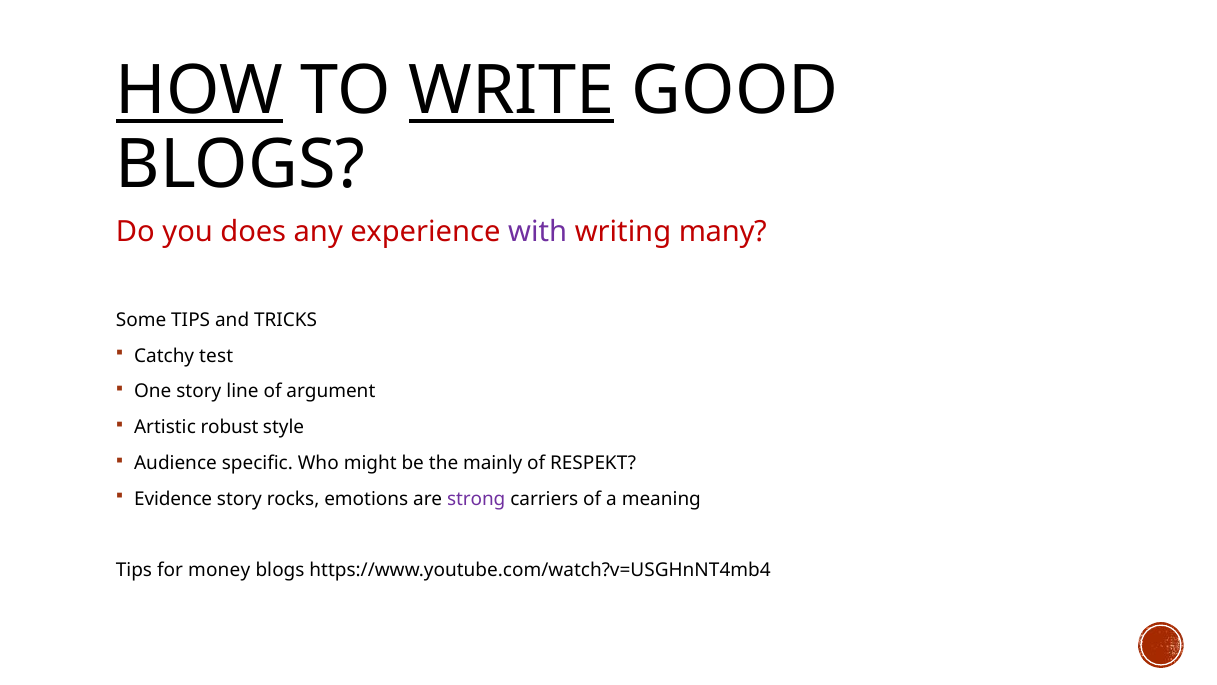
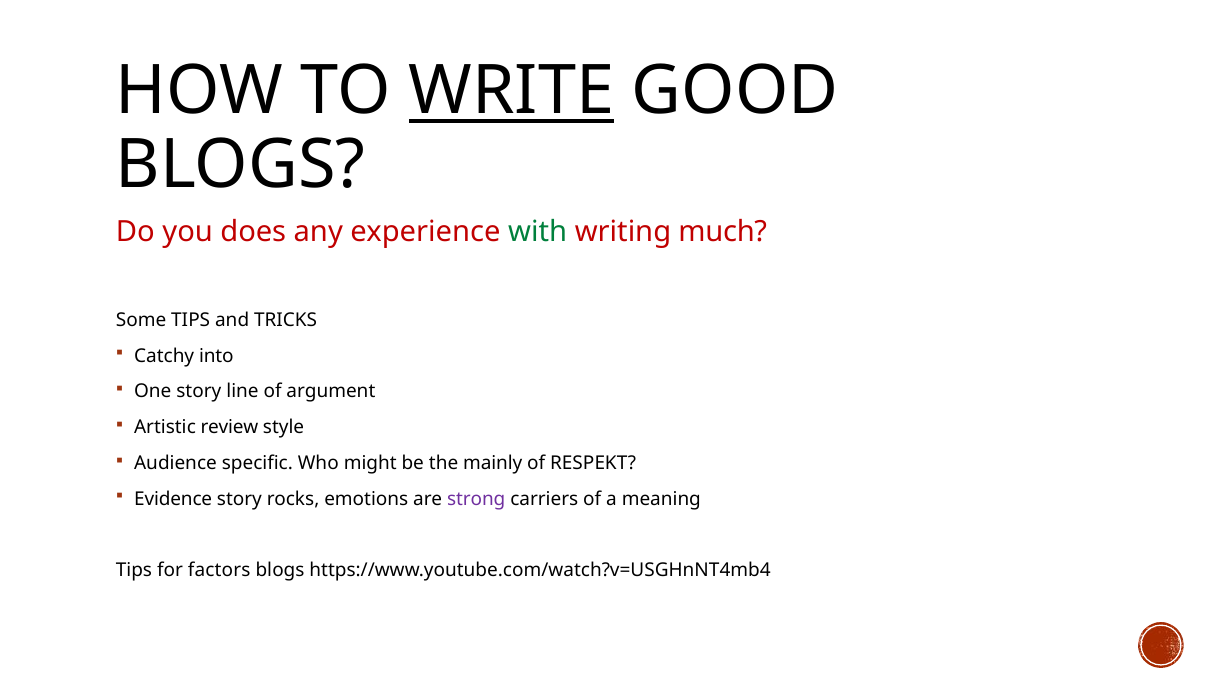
HOW underline: present -> none
with colour: purple -> green
many: many -> much
test: test -> into
robust: robust -> review
money: money -> factors
